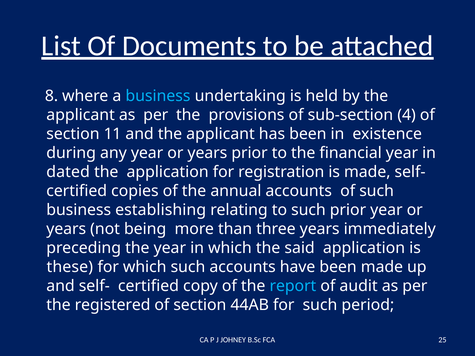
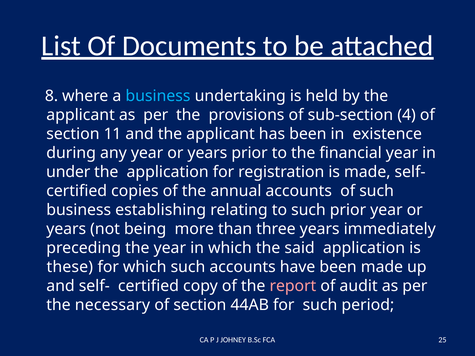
dated: dated -> under
report colour: light blue -> pink
registered: registered -> necessary
